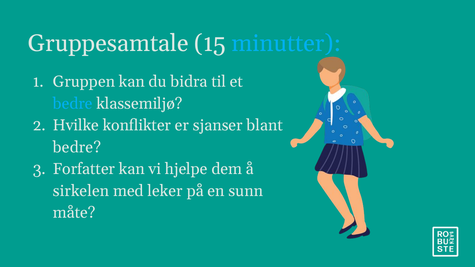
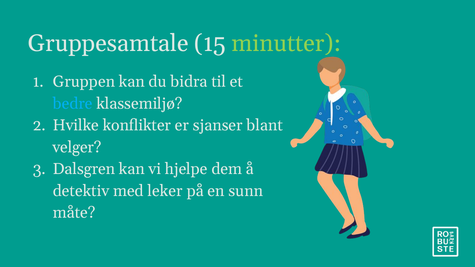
minutter colour: light blue -> light green
bedre at (77, 147): bedre -> velger
Forfatter: Forfatter -> Dalsgren
sirkelen: sirkelen -> detektiv
